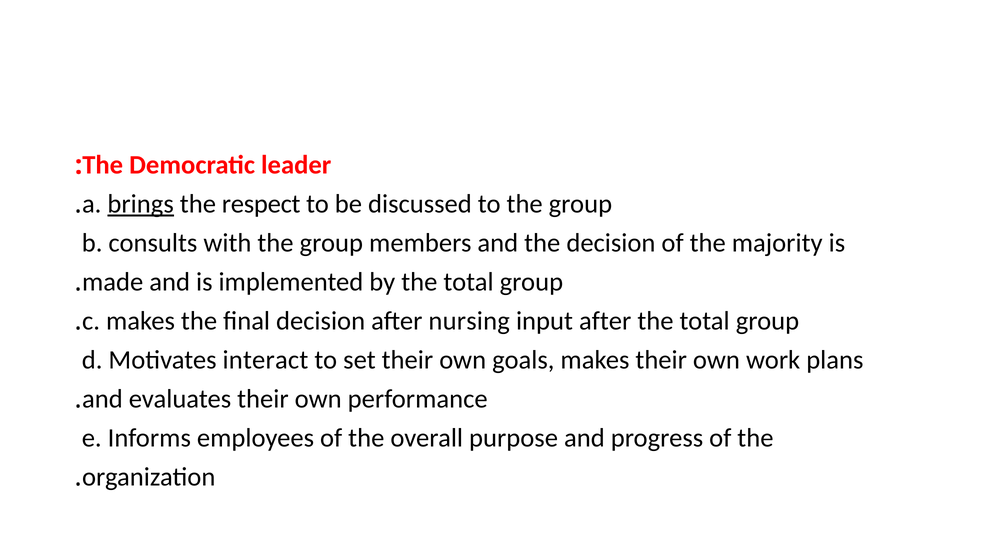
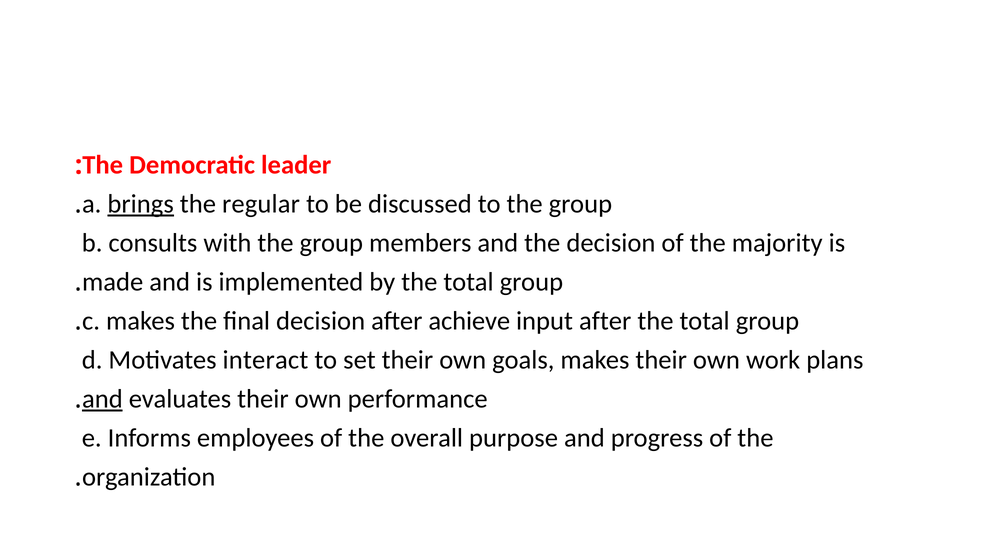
respect: respect -> regular
nursing: nursing -> achieve
and at (102, 399) underline: none -> present
